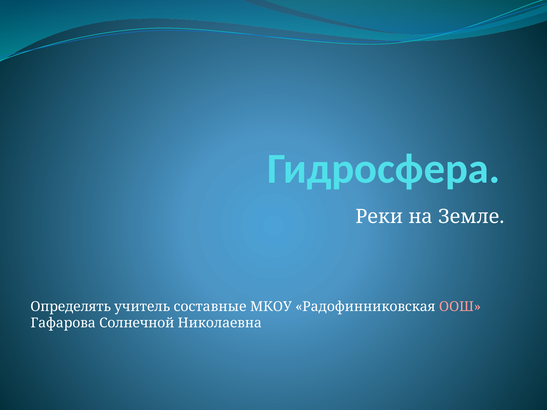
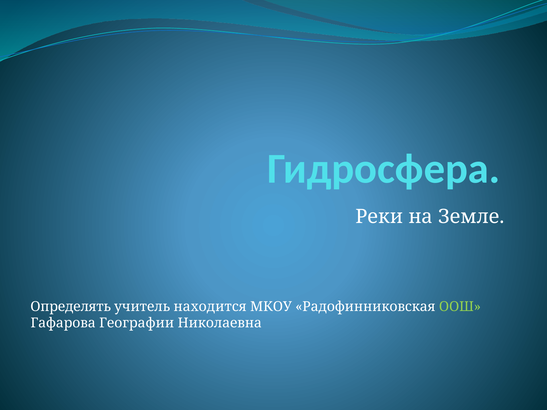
составные: составные -> находится
ООШ colour: pink -> light green
Солнечной: Солнечной -> Географии
